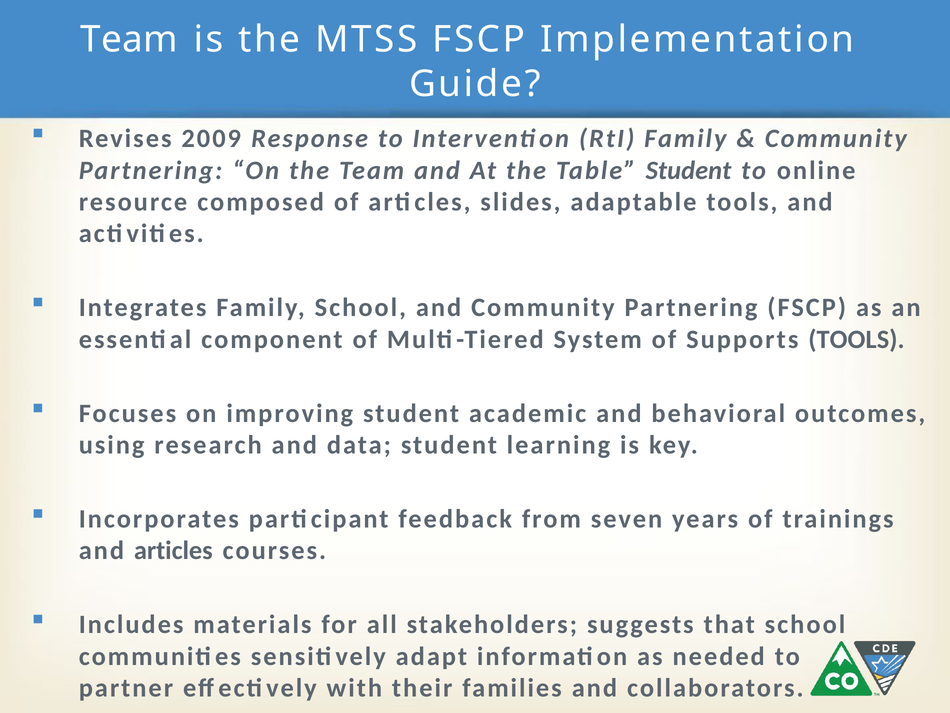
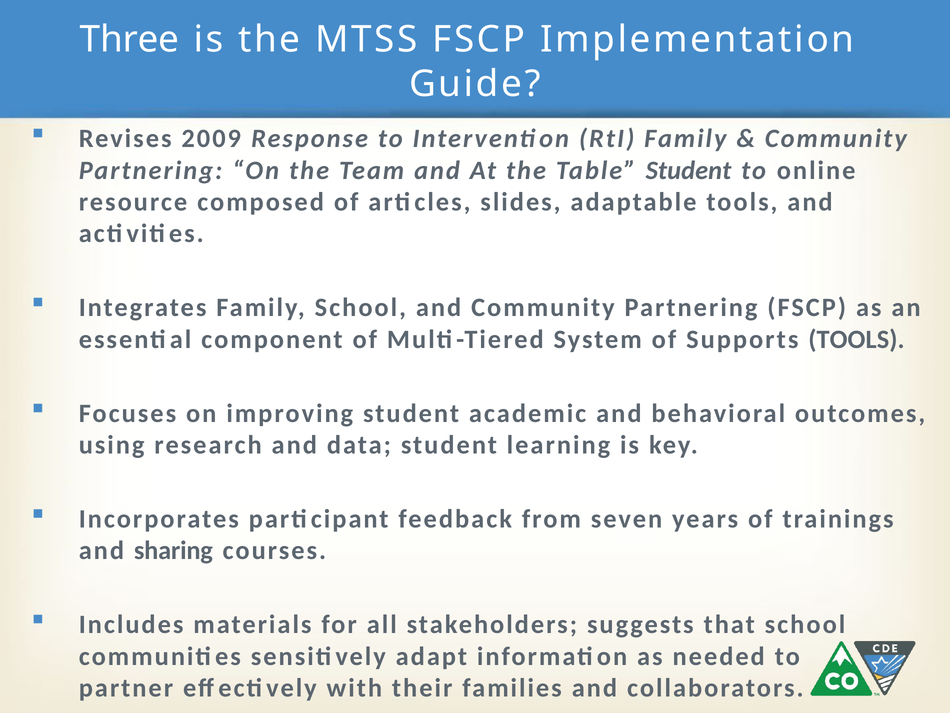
Team at (129, 39): Team -> Three
and articles: articles -> sharing
